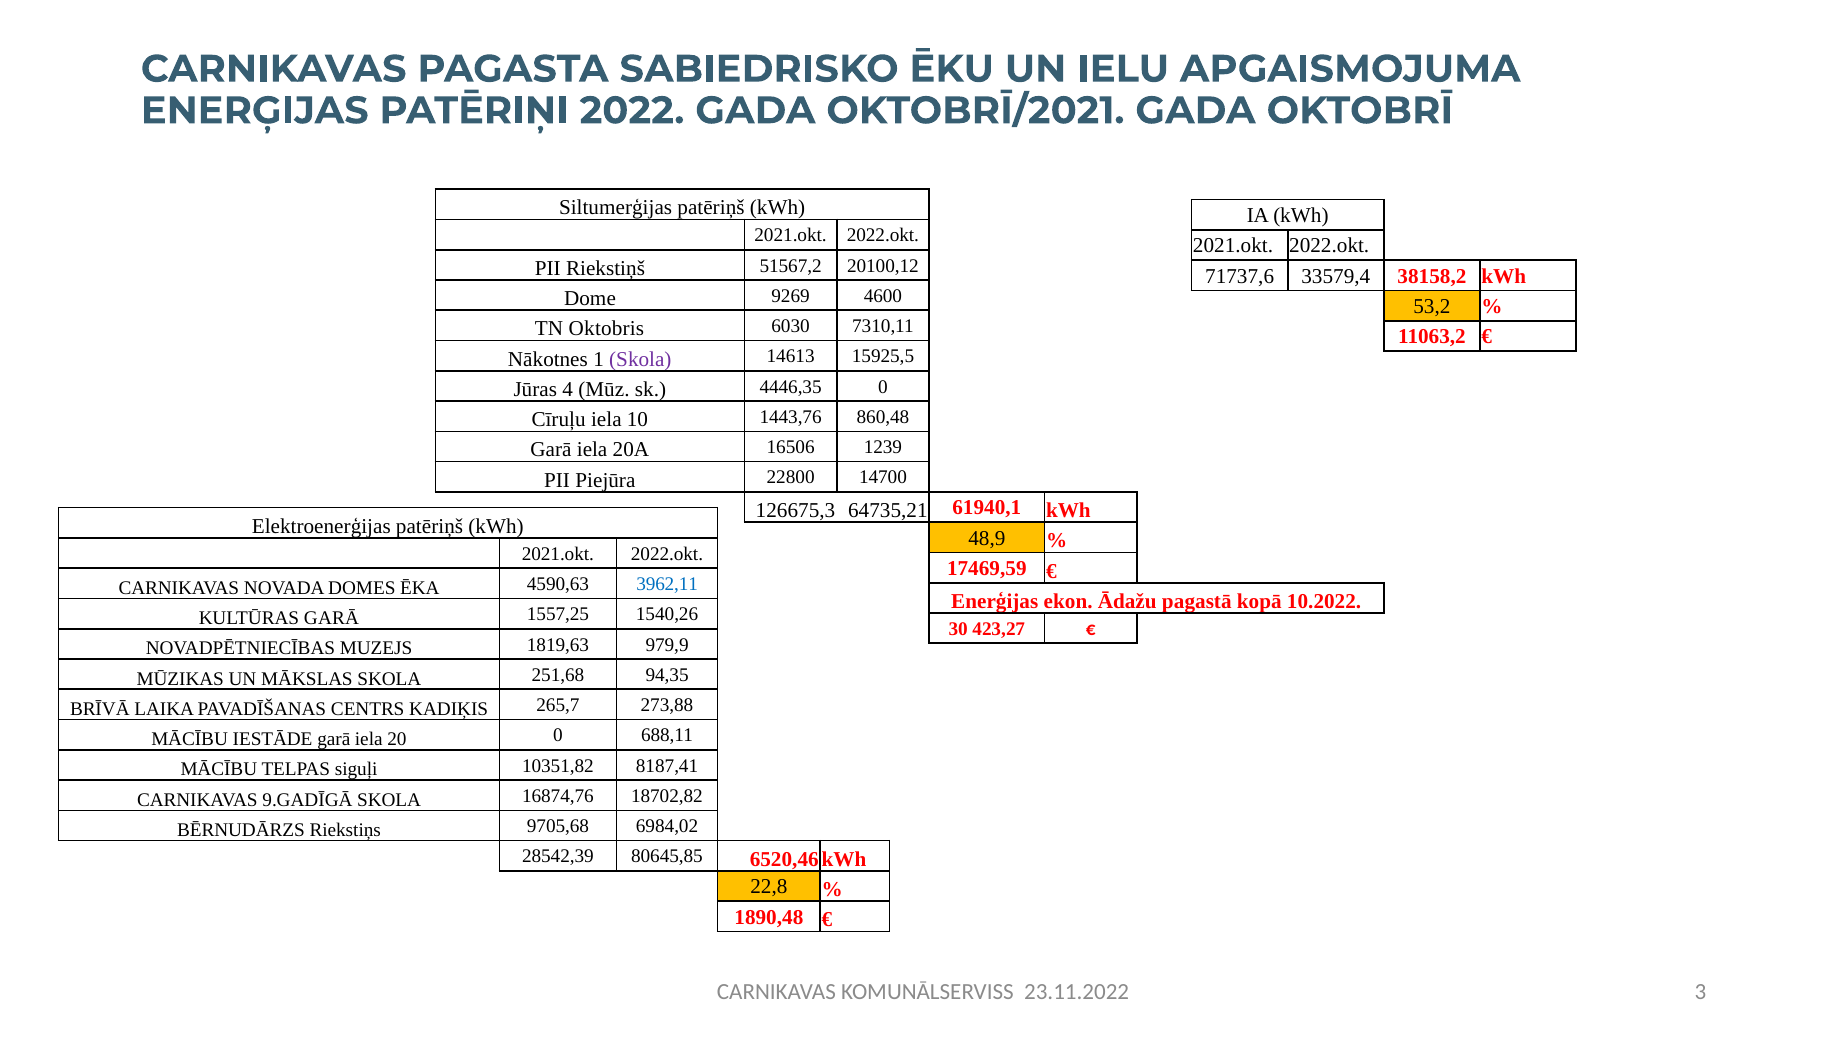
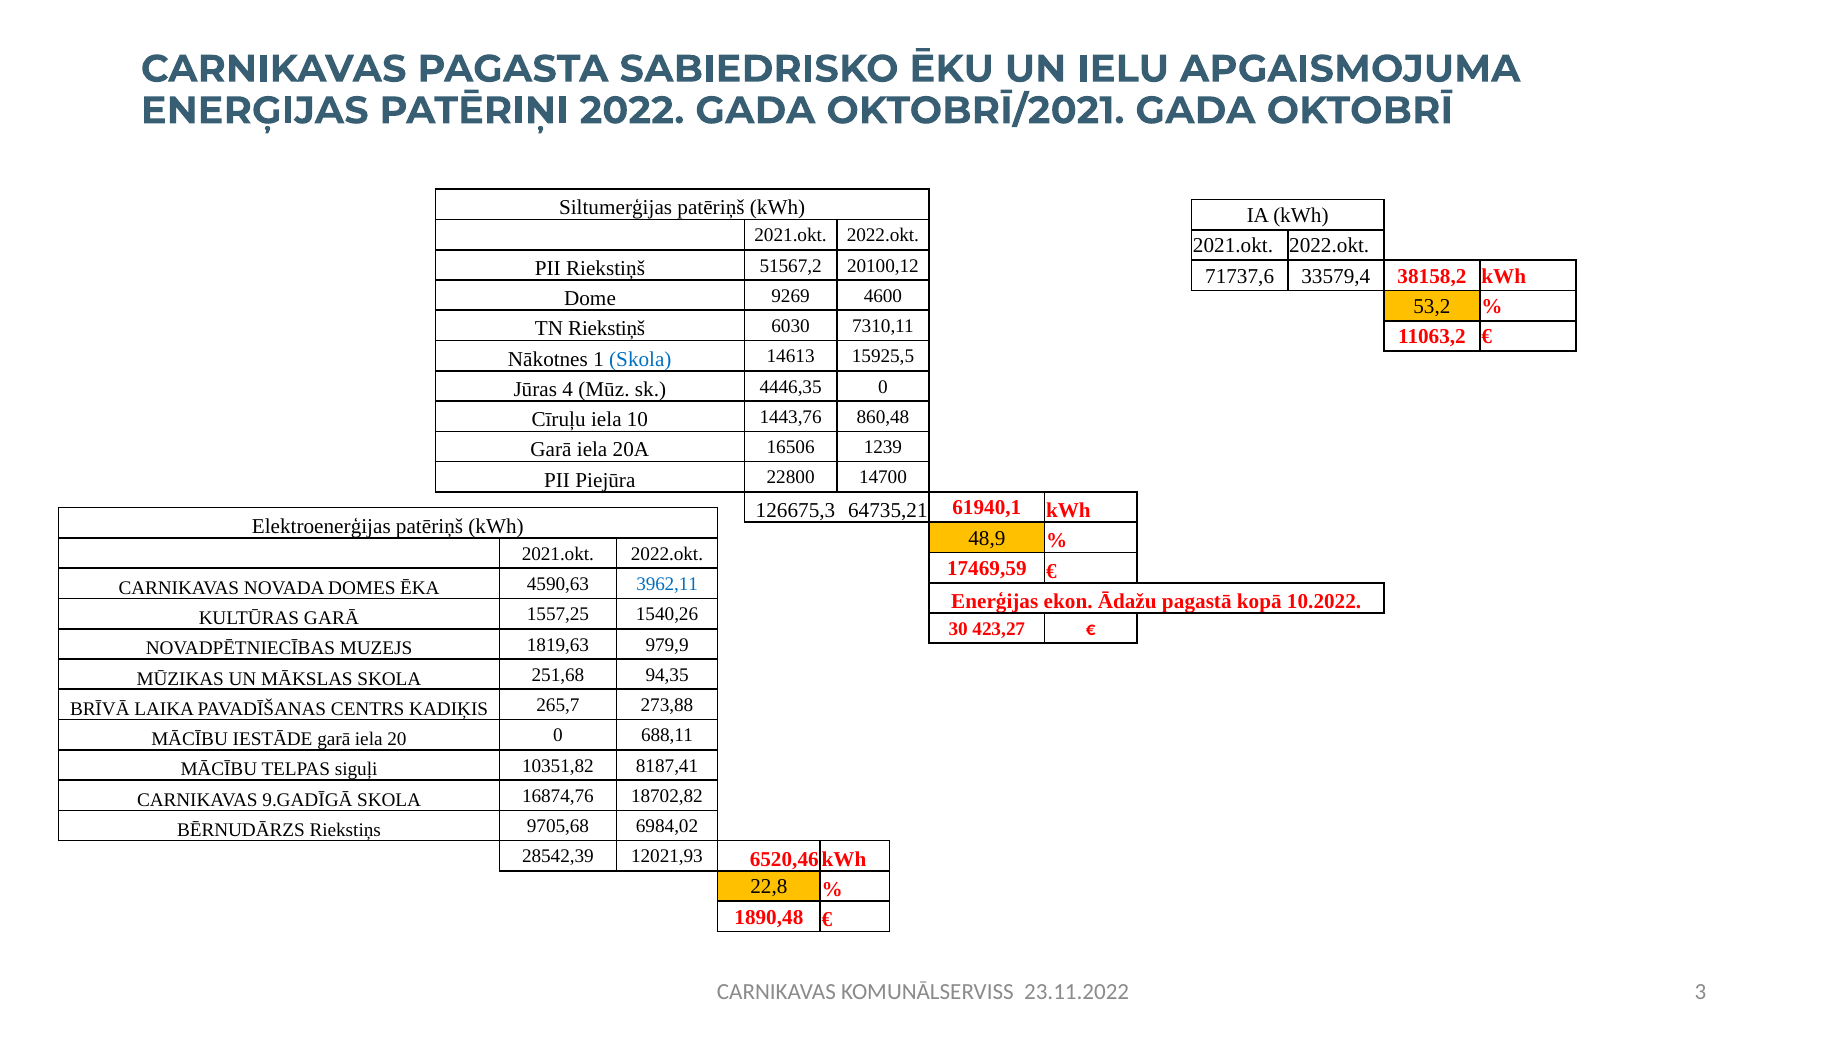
TN Oktobris: Oktobris -> Riekstiņš
Skola at (640, 359) colour: purple -> blue
80645,85: 80645,85 -> 12021,93
